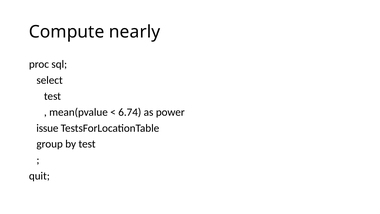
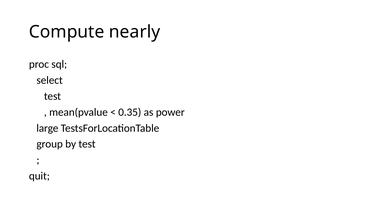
6.74: 6.74 -> 0.35
issue: issue -> large
